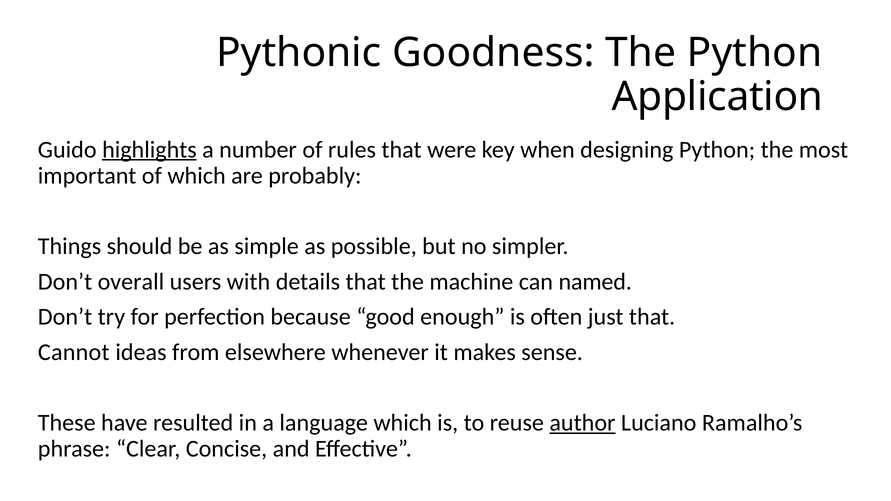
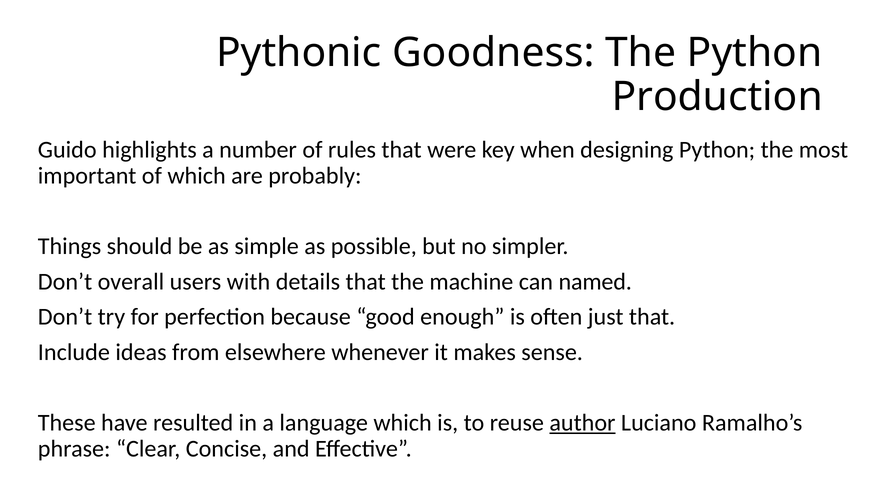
Application: Application -> Production
highlights underline: present -> none
Cannot: Cannot -> Include
